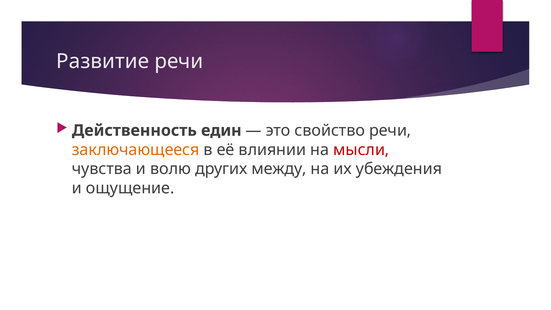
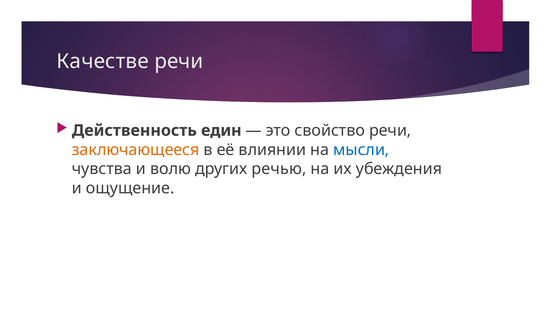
Развитие: Развитие -> Качестве
мысли colour: red -> blue
между: между -> речью
